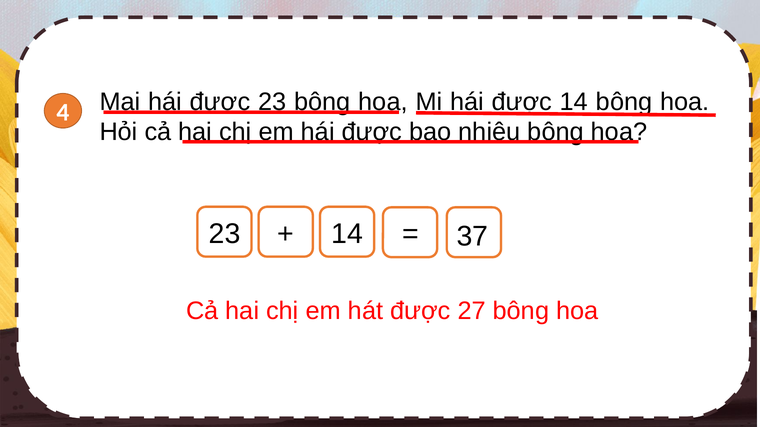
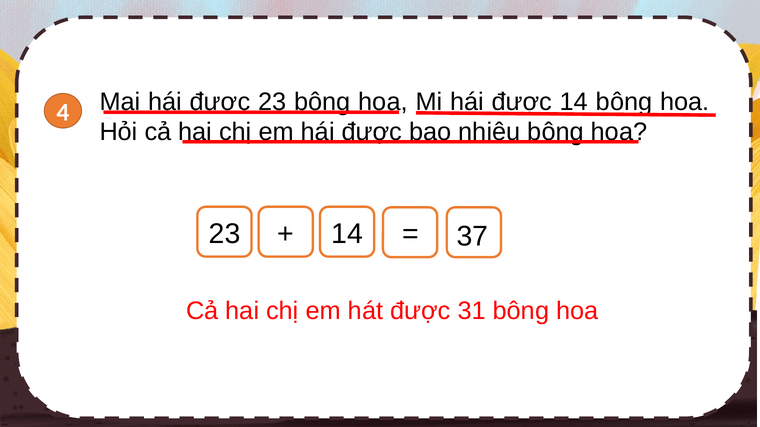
27: 27 -> 31
